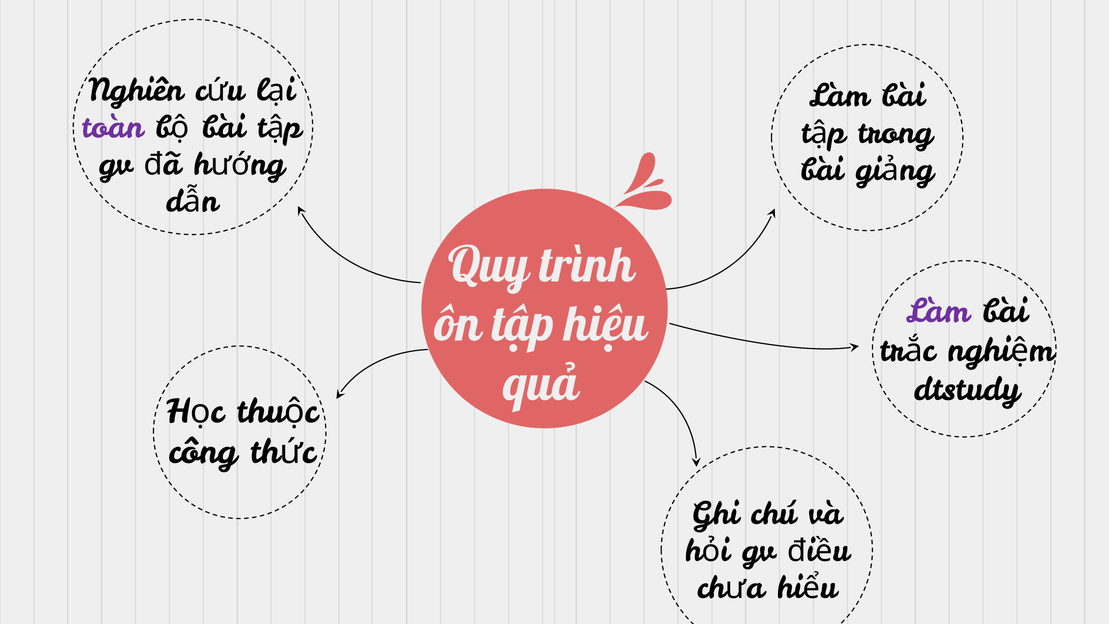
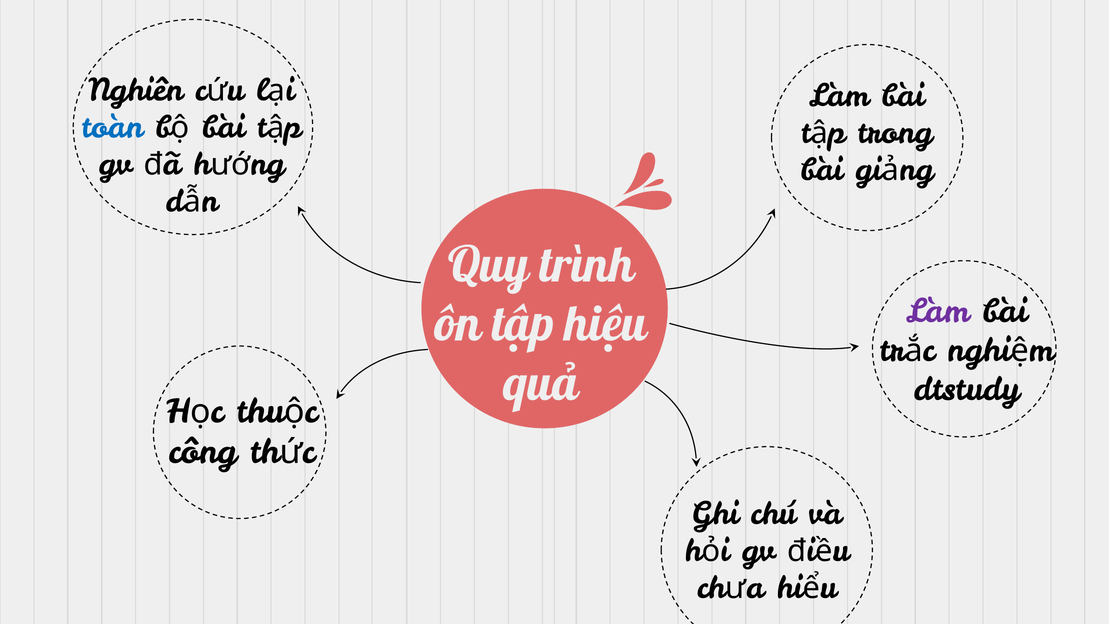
toàn colour: purple -> blue
